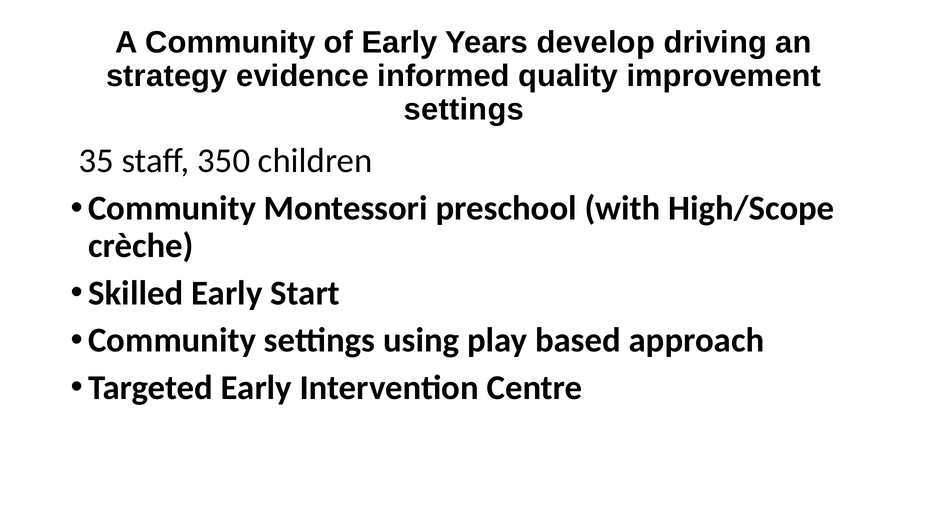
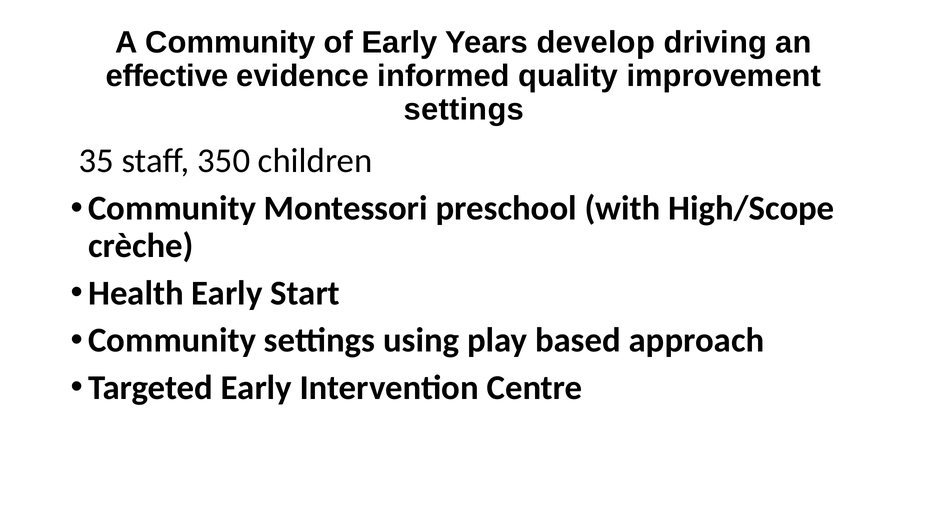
strategy: strategy -> effective
Skilled: Skilled -> Health
